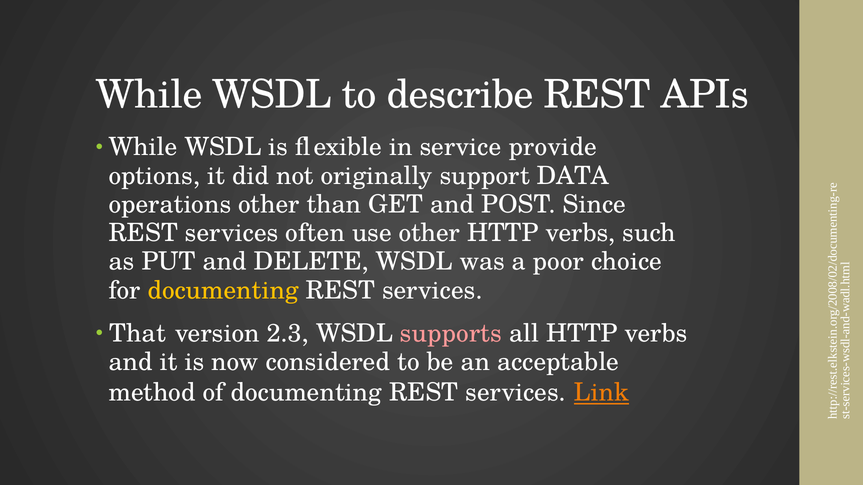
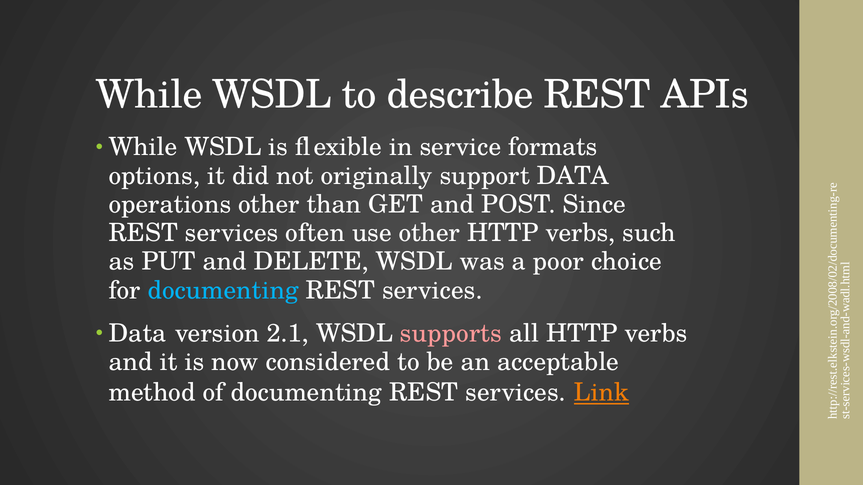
provide: provide -> formats
documenting at (223, 290) colour: yellow -> light blue
That at (138, 334): That -> Data
2.3: 2.3 -> 2.1
